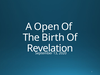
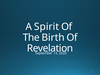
Open: Open -> Spirit
